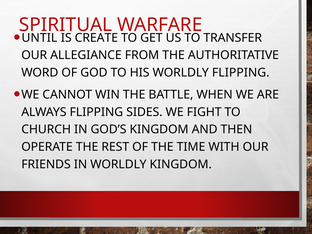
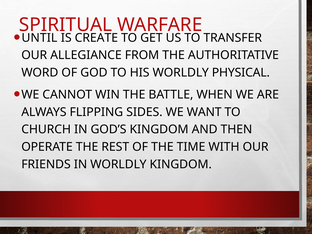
WORLDLY FLIPPING: FLIPPING -> PHYSICAL
FIGHT: FIGHT -> WANT
